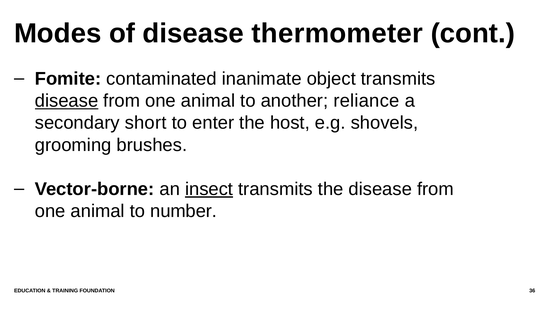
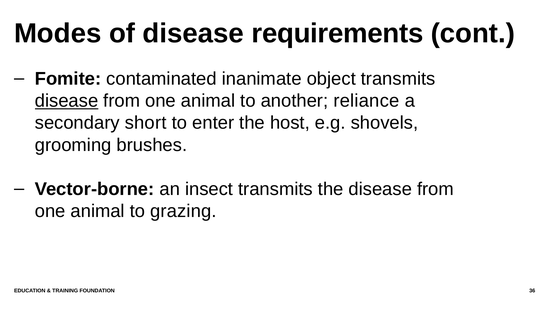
thermometer: thermometer -> requirements
insect underline: present -> none
number: number -> grazing
